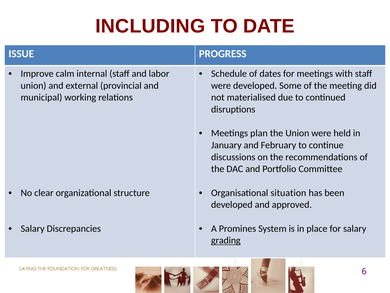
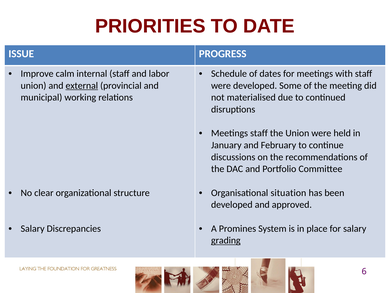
INCLUDING: INCLUDING -> PRIORITIES
external underline: none -> present
Meetings plan: plan -> staff
